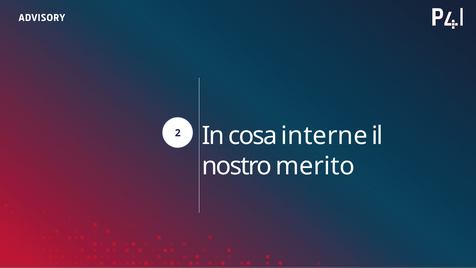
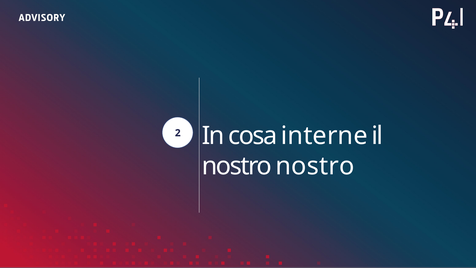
nostro merito: merito -> nostro
